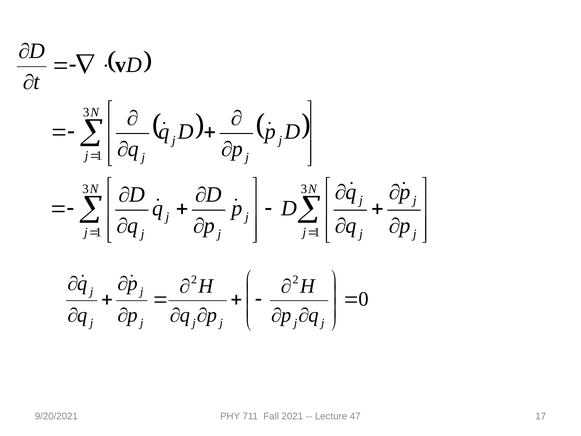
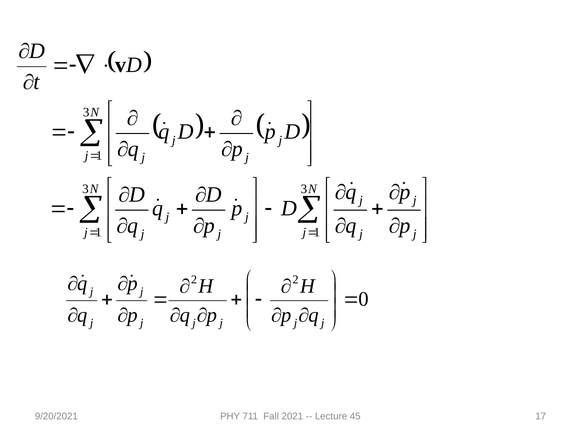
47: 47 -> 45
